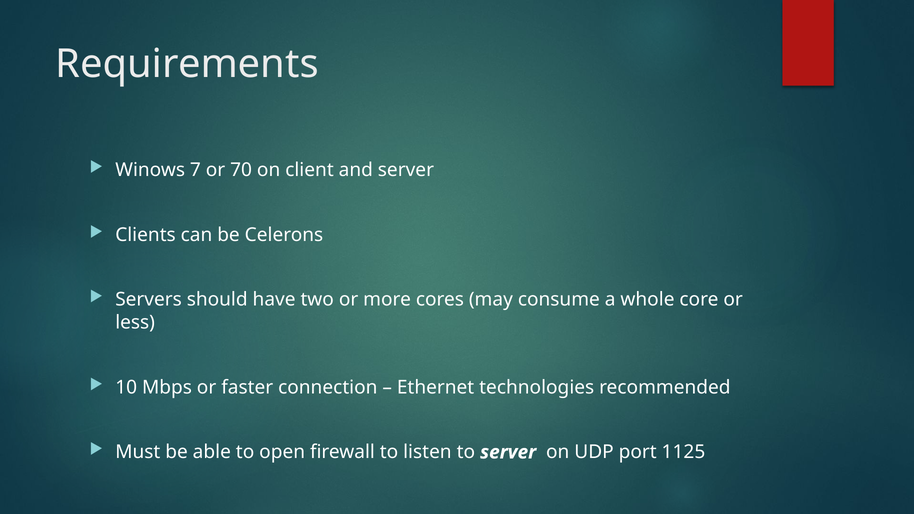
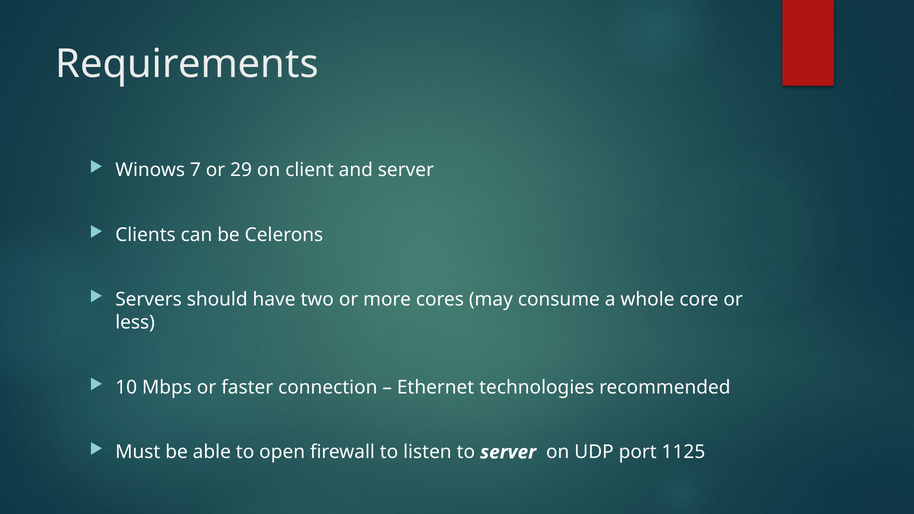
70: 70 -> 29
